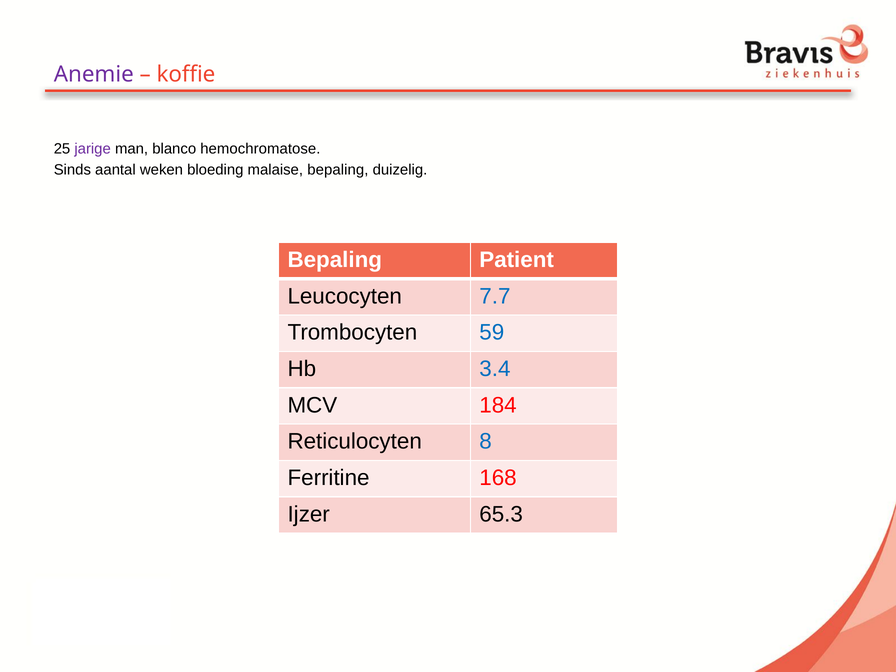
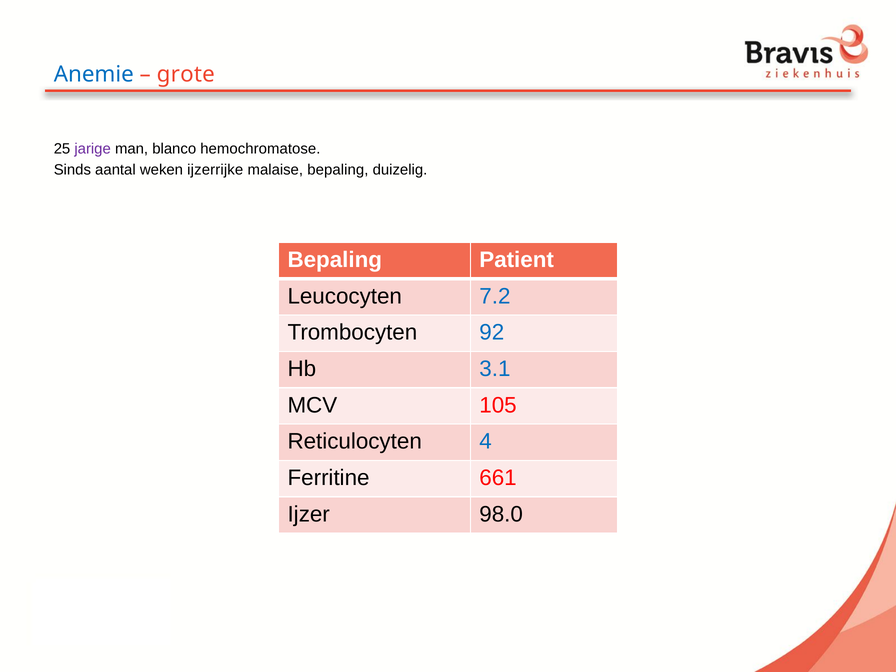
Anemie colour: purple -> blue
koffie: koffie -> grote
bloeding: bloeding -> ijzerrijke
7.7: 7.7 -> 7.2
59: 59 -> 92
3.4: 3.4 -> 3.1
184: 184 -> 105
8: 8 -> 4
168: 168 -> 661
65.3: 65.3 -> 98.0
